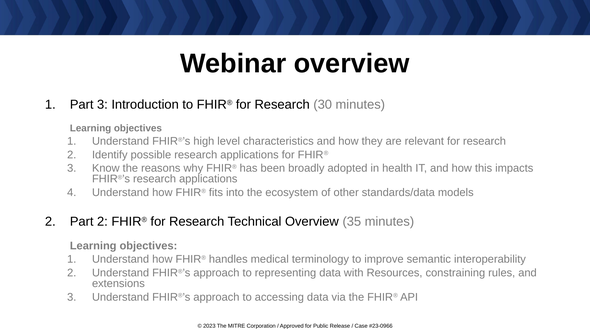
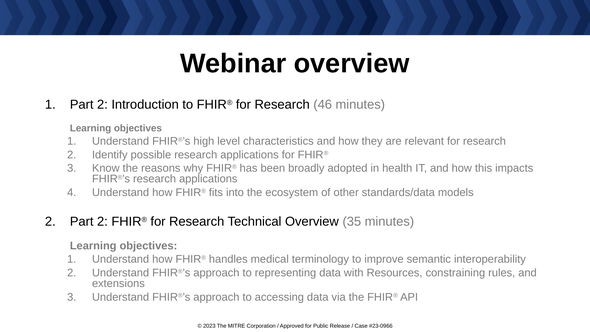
1 Part 3: 3 -> 2
30: 30 -> 46
